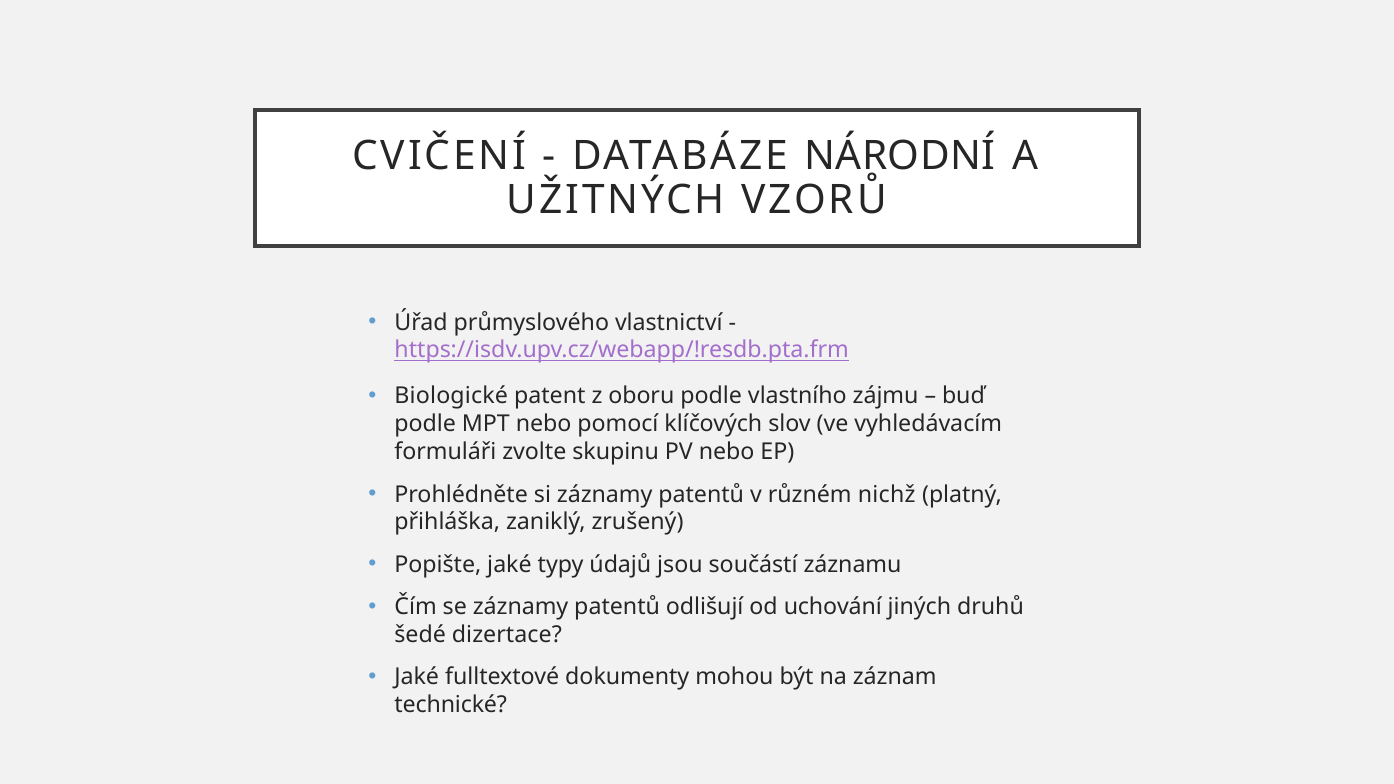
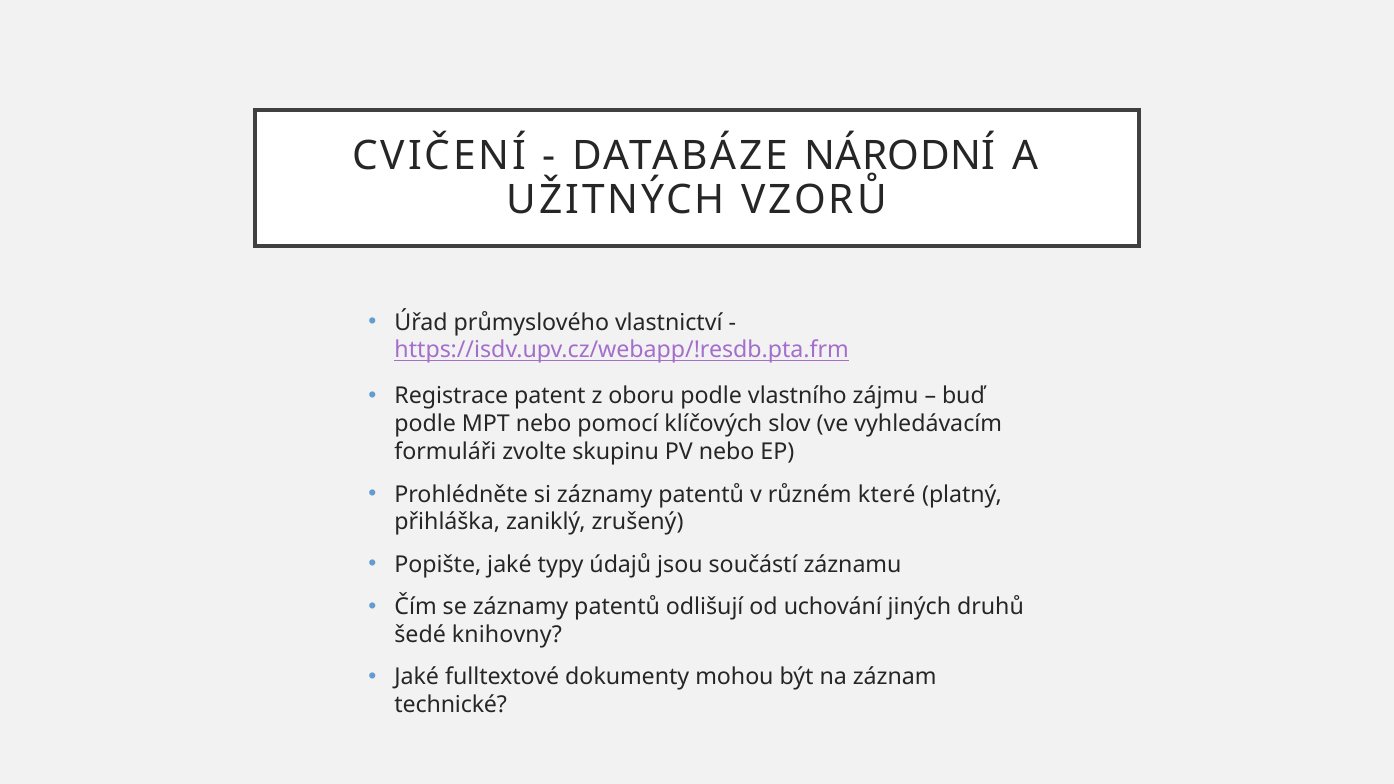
Biologické: Biologické -> Registrace
nichž: nichž -> které
dizertace: dizertace -> knihovny
